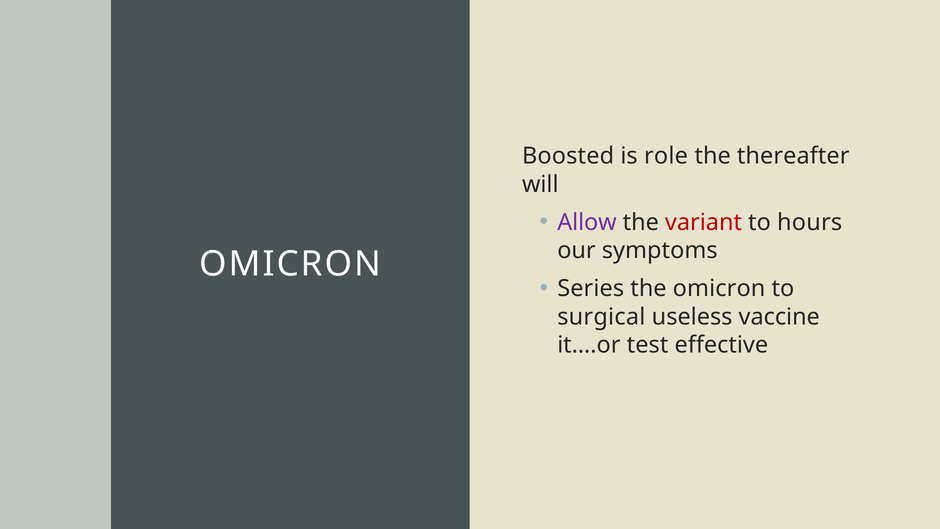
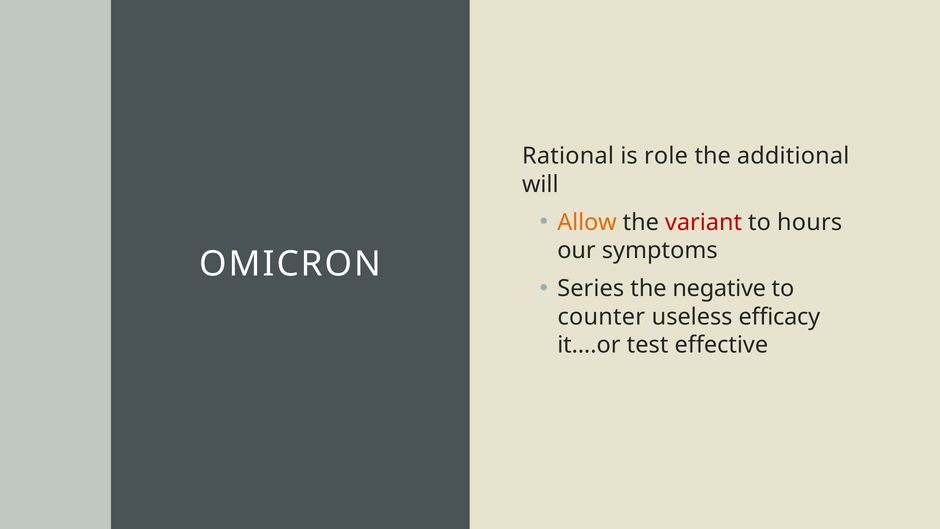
Boosted: Boosted -> Rational
thereafter: thereafter -> additional
Allow colour: purple -> orange
the omicron: omicron -> negative
surgical: surgical -> counter
vaccine: vaccine -> efficacy
